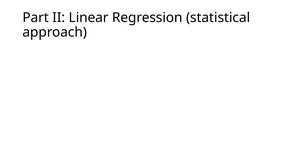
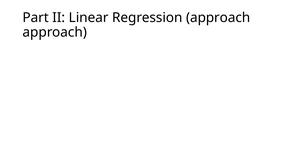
Regression statistical: statistical -> approach
